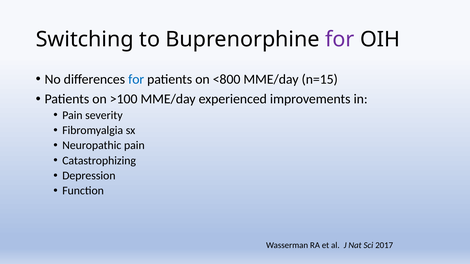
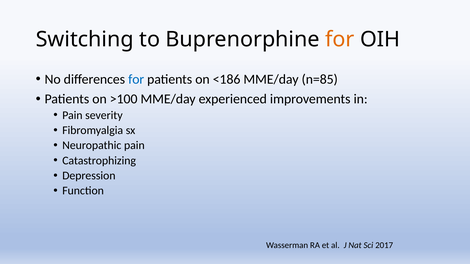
for at (340, 39) colour: purple -> orange
<800: <800 -> <186
n=15: n=15 -> n=85
